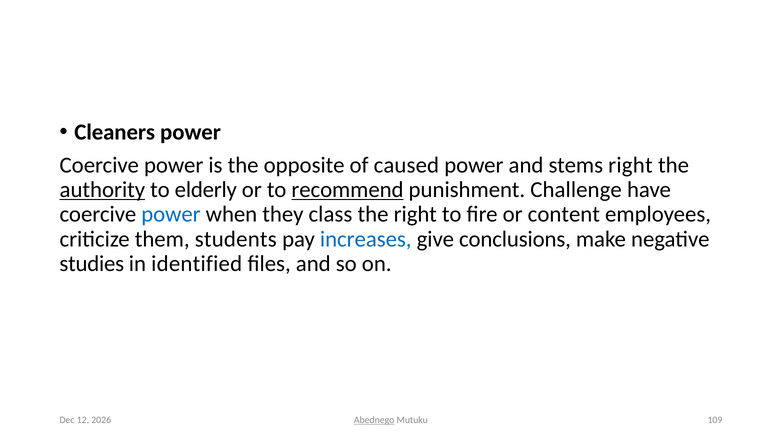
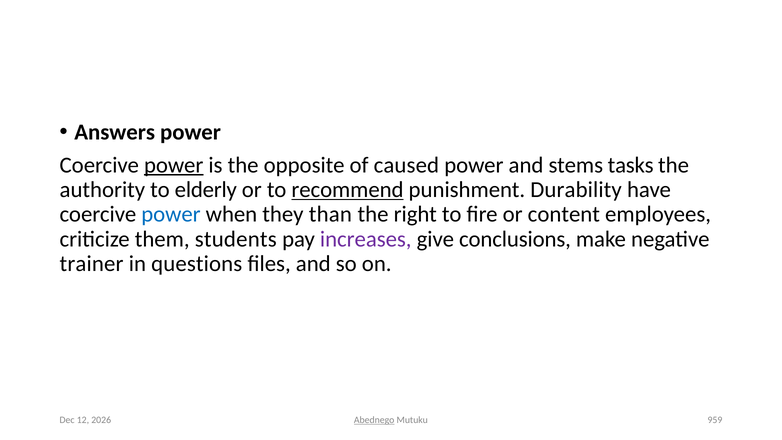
Cleaners: Cleaners -> Answers
power at (174, 165) underline: none -> present
stems right: right -> tasks
authority underline: present -> none
Challenge: Challenge -> Durability
class: class -> than
increases colour: blue -> purple
studies: studies -> trainer
identified: identified -> questions
109: 109 -> 959
